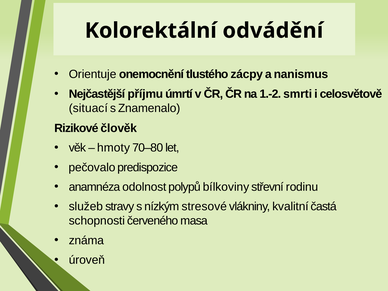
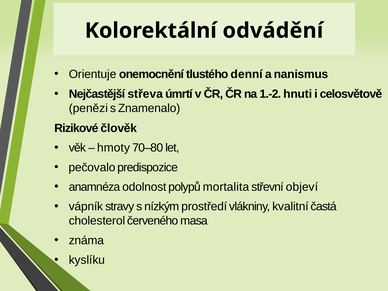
zácpy: zácpy -> denní
příjmu: příjmu -> střeva
smrti: smrti -> hnuti
situací: situací -> penězi
bílkoviny: bílkoviny -> mortalita
rodinu: rodinu -> objeví
služeb: služeb -> vápník
stresové: stresové -> prostředí
schopnosti: schopnosti -> cholesterol
úroveň: úroveň -> kyslíku
